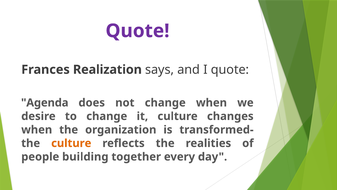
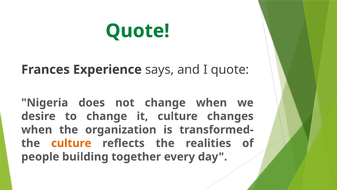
Quote at (138, 31) colour: purple -> green
Realization: Realization -> Experience
Agenda: Agenda -> Nigeria
